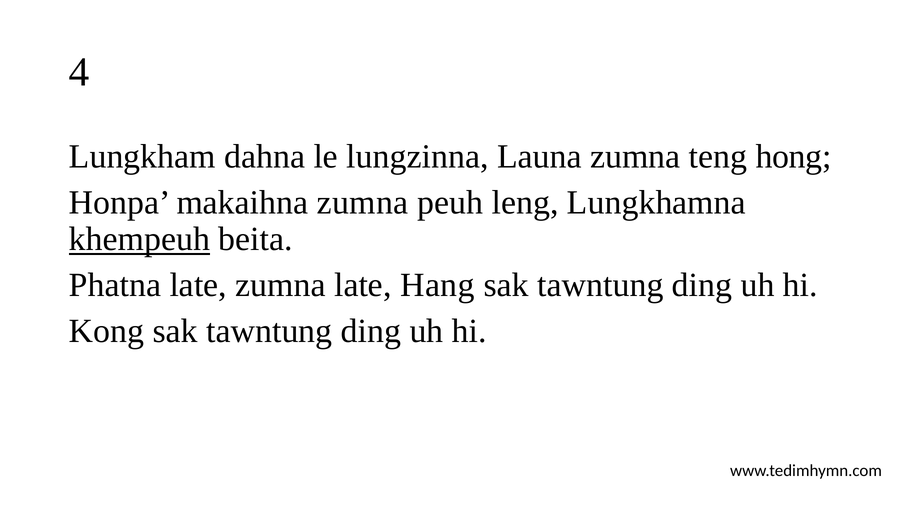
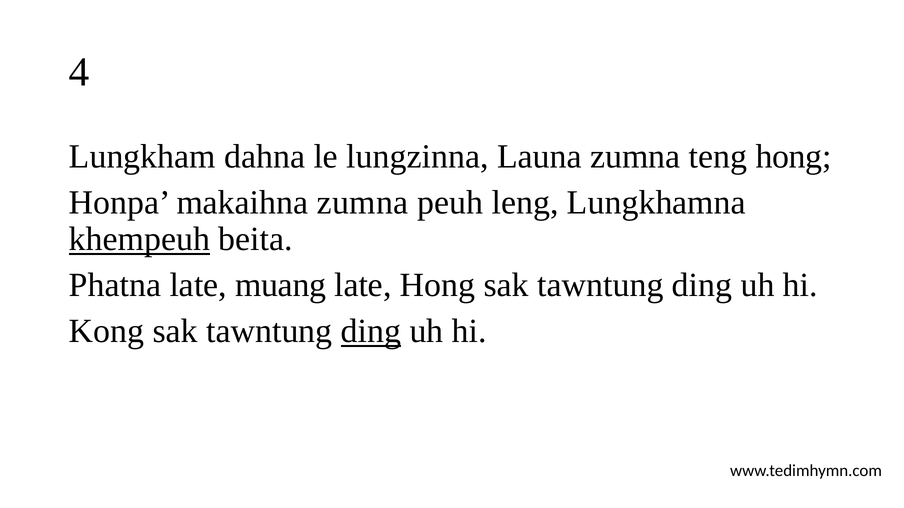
late zumna: zumna -> muang
late Hang: Hang -> Hong
ding at (371, 332) underline: none -> present
